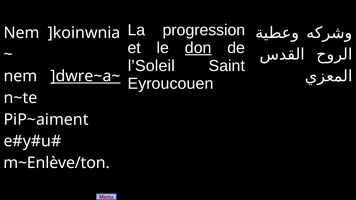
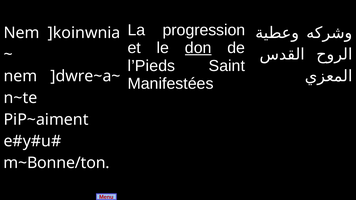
l’Soleil: l’Soleil -> l’Pieds
]dwre~a~ underline: present -> none
Eyroucouen: Eyroucouen -> Manifestées
m~Enlève/ton: m~Enlève/ton -> m~Bonne/ton
